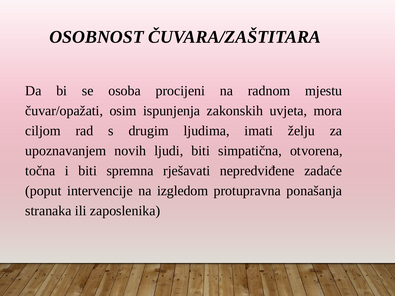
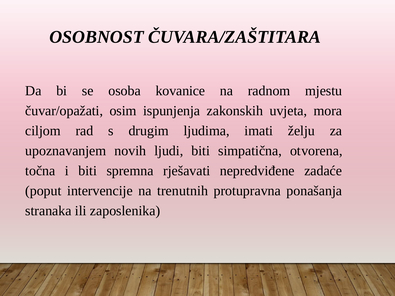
procijeni: procijeni -> kovanice
izgledom: izgledom -> trenutnih
